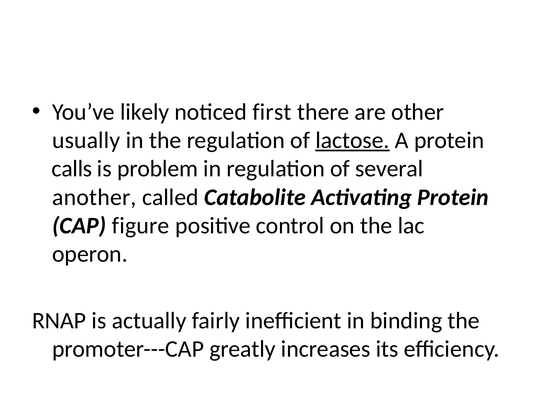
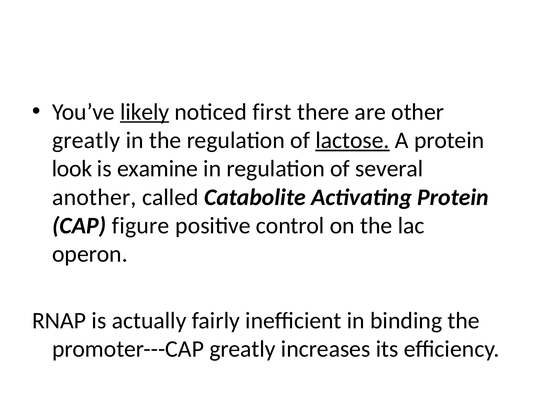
likely underline: none -> present
usually at (86, 141): usually -> greatly
calls: calls -> look
problem: problem -> examine
